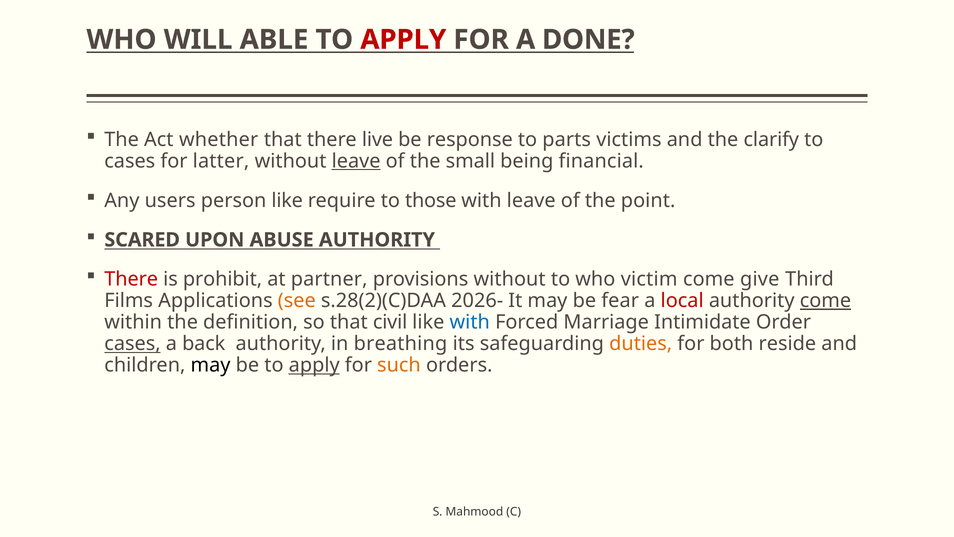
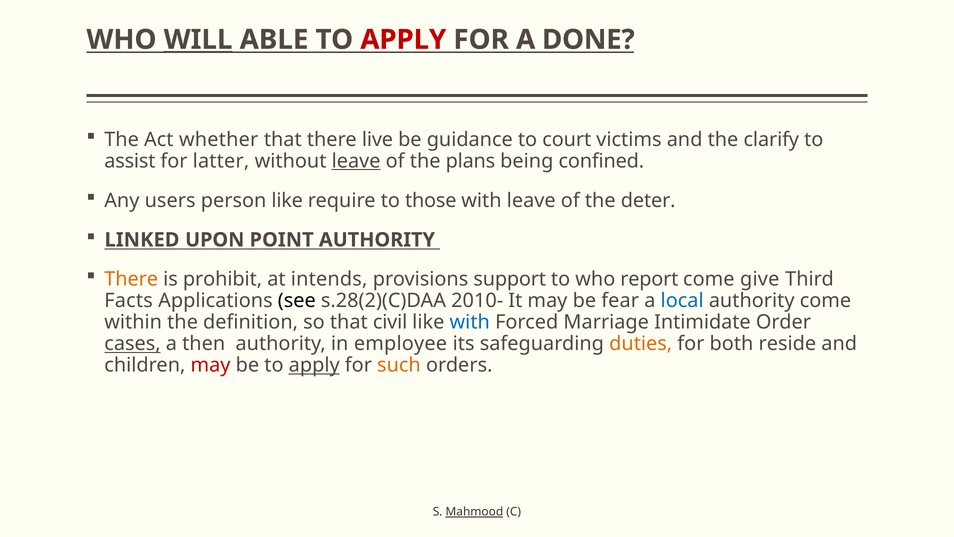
WILL underline: none -> present
response: response -> guidance
parts: parts -> court
cases at (130, 161): cases -> assist
small: small -> plans
financial: financial -> confined
point: point -> deter
SCARED: SCARED -> LINKED
ABUSE: ABUSE -> POINT
There at (131, 279) colour: red -> orange
partner: partner -> intends
provisions without: without -> support
victim: victim -> report
Films: Films -> Facts
see colour: orange -> black
2026-: 2026- -> 2010-
local colour: red -> blue
come at (825, 301) underline: present -> none
back: back -> then
breathing: breathing -> employee
may at (211, 365) colour: black -> red
Mahmood underline: none -> present
